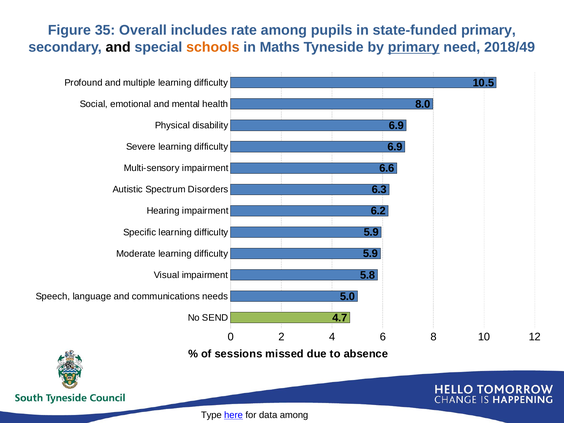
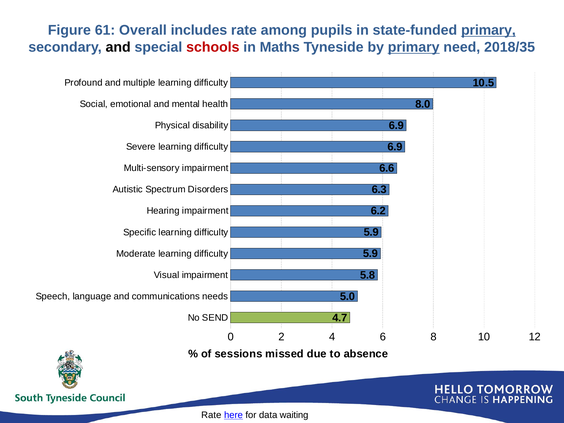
35: 35 -> 61
primary at (488, 30) underline: none -> present
schools colour: orange -> red
2018/49: 2018/49 -> 2018/35
Type at (211, 415): Type -> Rate
data among: among -> waiting
